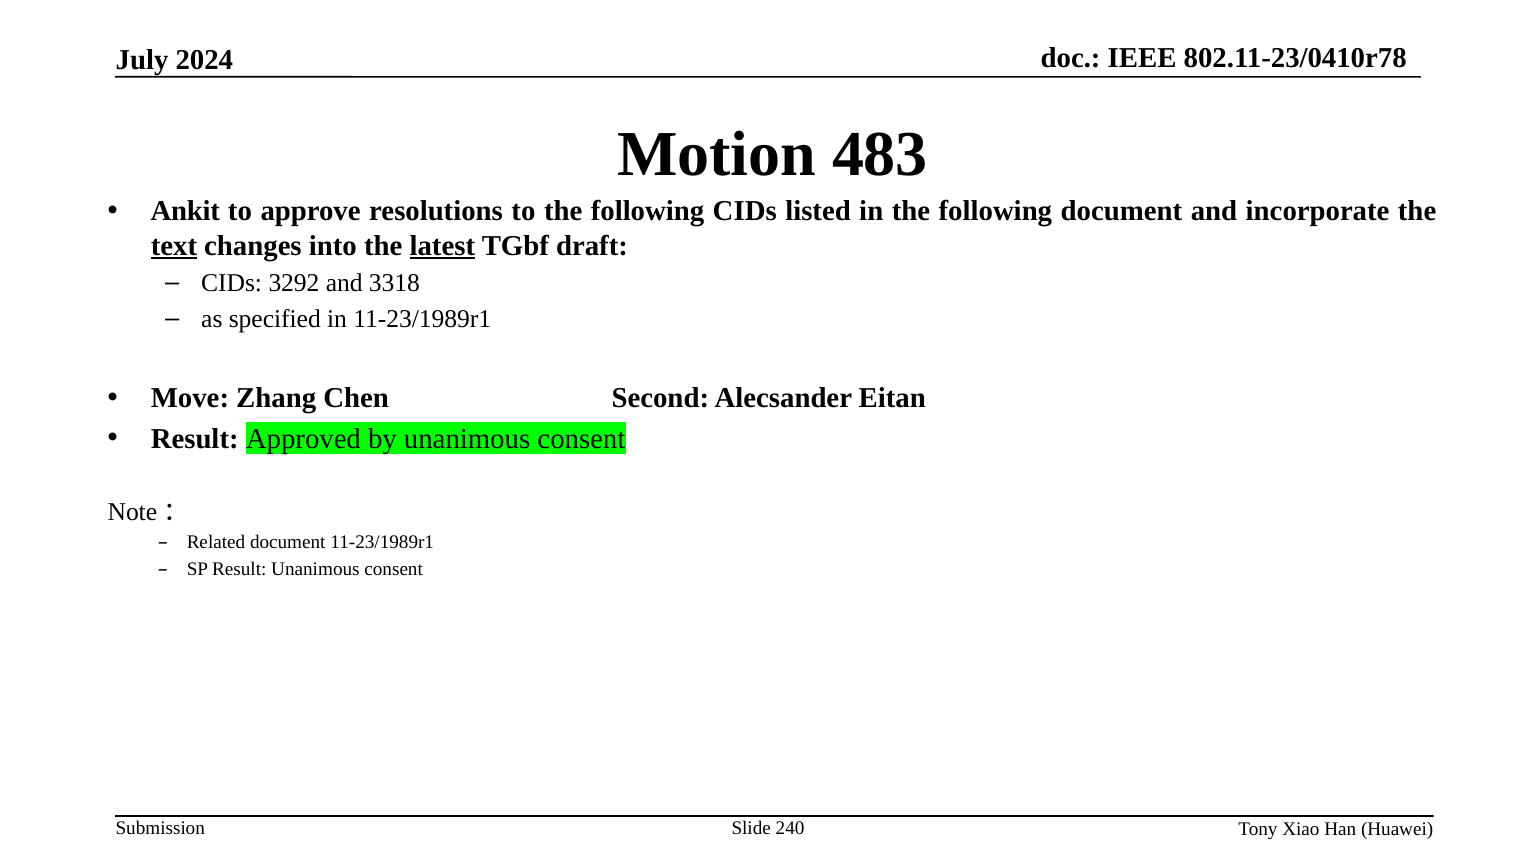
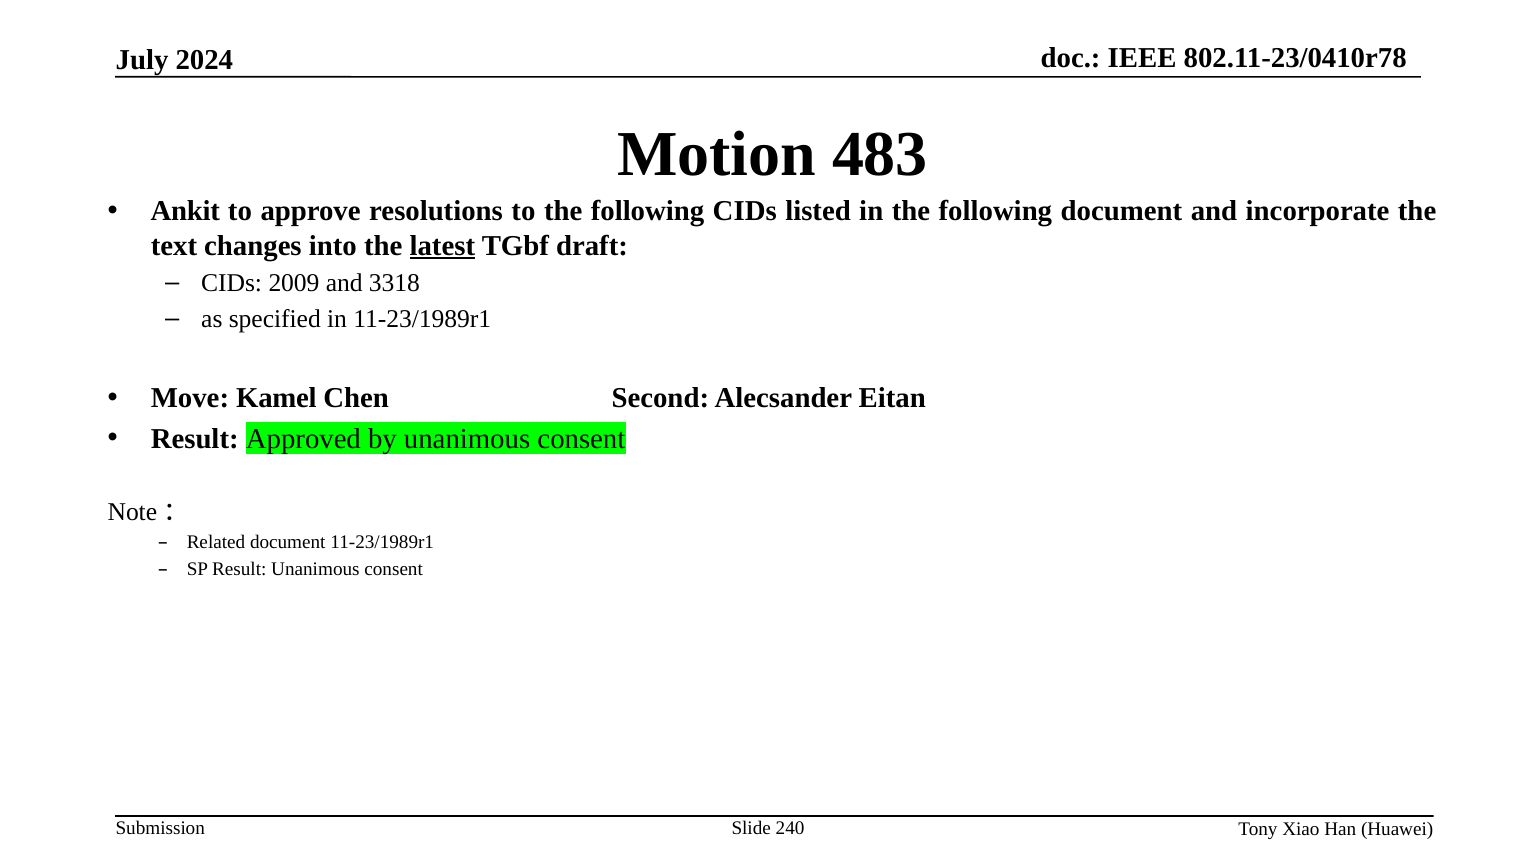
text underline: present -> none
3292: 3292 -> 2009
Zhang: Zhang -> Kamel
